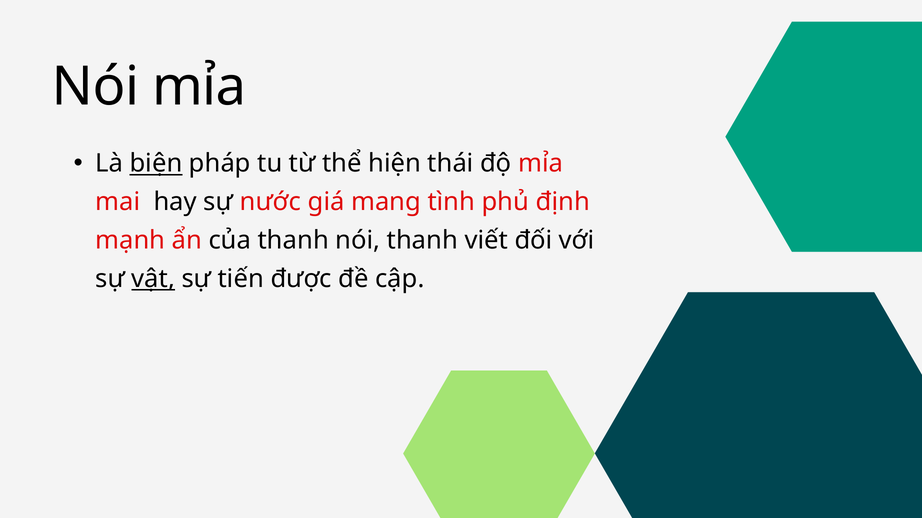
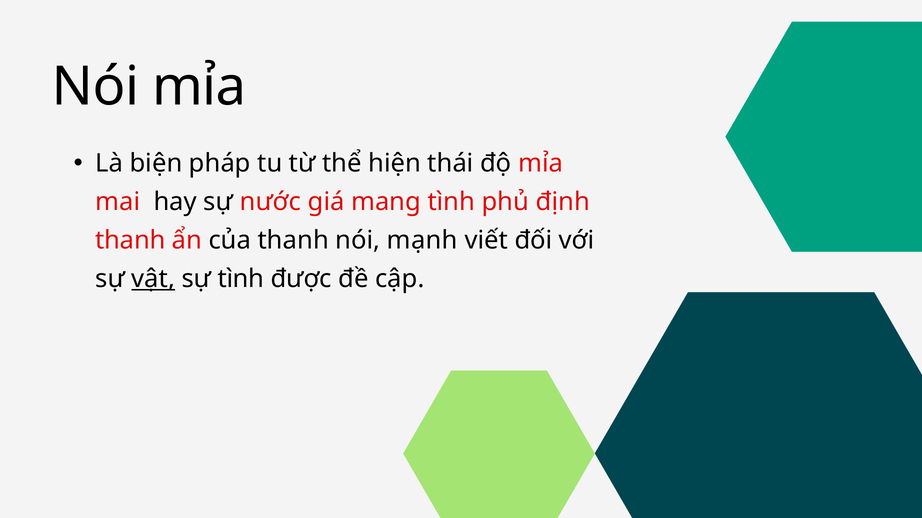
biện underline: present -> none
mạnh at (130, 241): mạnh -> thanh
nói thanh: thanh -> mạnh
sự tiến: tiến -> tình
